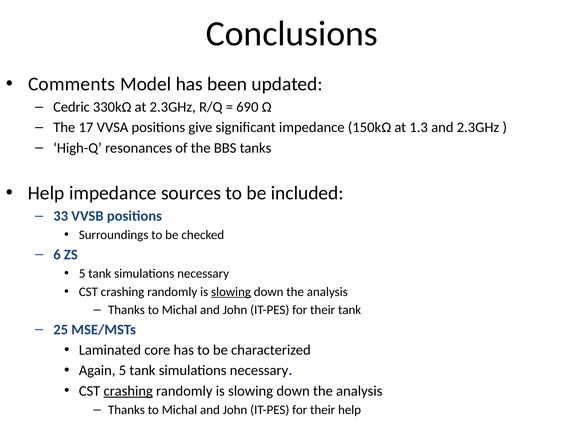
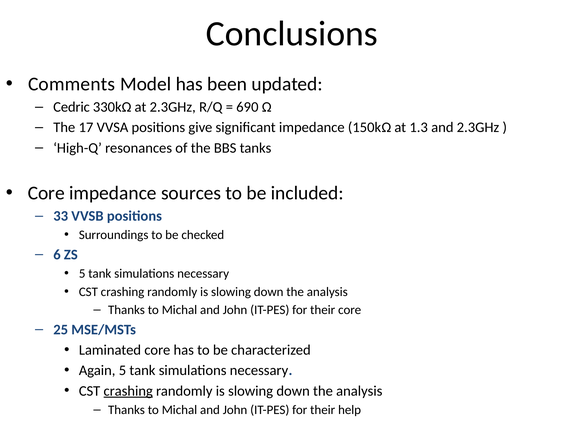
Help at (46, 193): Help -> Core
slowing at (231, 292) underline: present -> none
their tank: tank -> core
